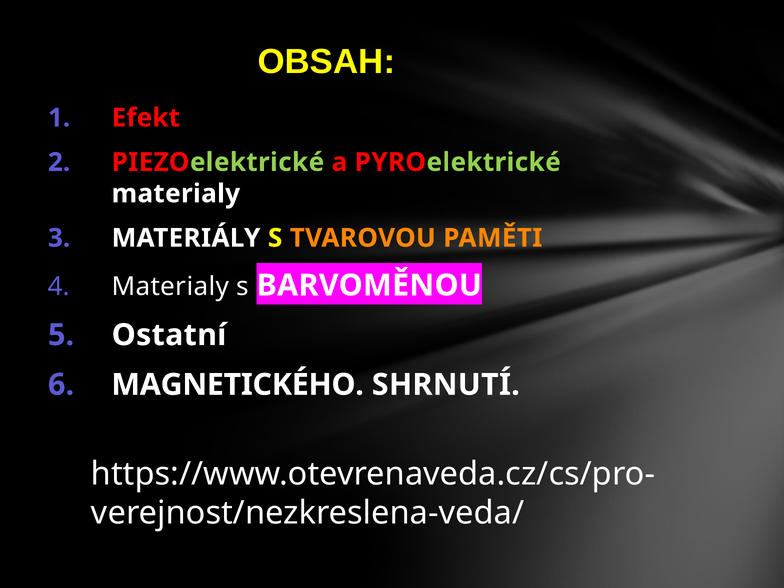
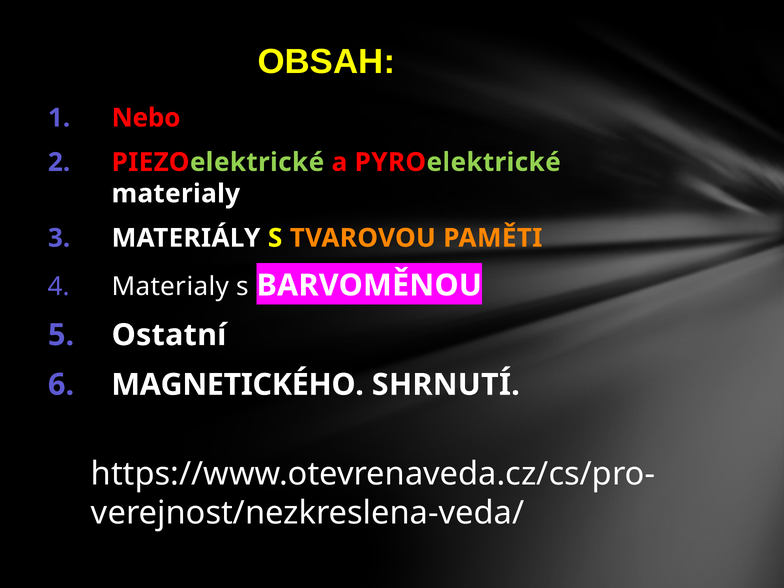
Efekt: Efekt -> Nebo
